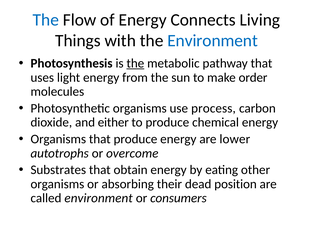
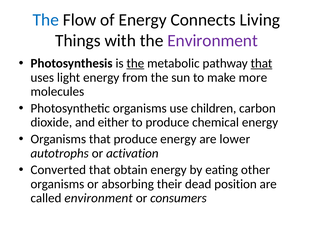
Environment at (213, 41) colour: blue -> purple
that at (261, 63) underline: none -> present
order: order -> more
process: process -> children
overcome: overcome -> activation
Substrates: Substrates -> Converted
